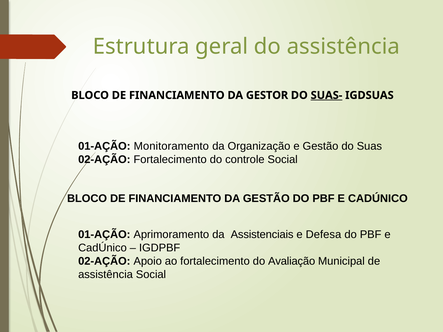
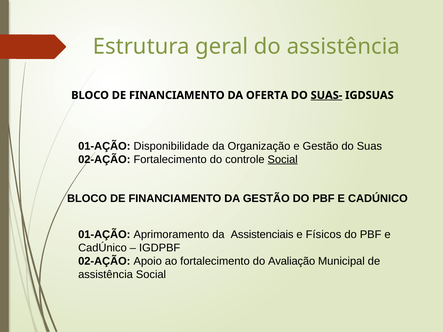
GESTOR: GESTOR -> OFERTA
Monitoramento: Monitoramento -> Disponibilidade
Social at (283, 159) underline: none -> present
Defesa: Defesa -> Físicos
